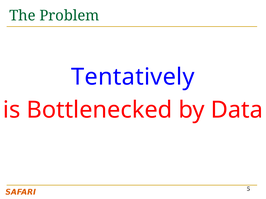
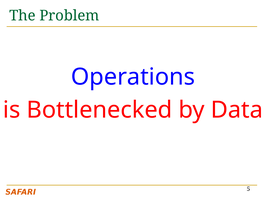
Tentatively: Tentatively -> Operations
